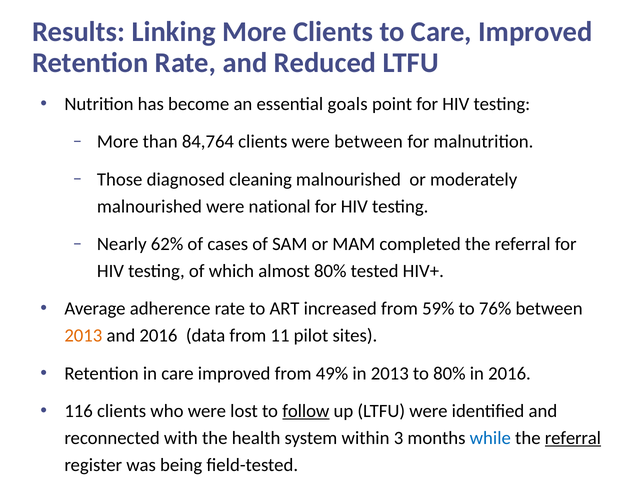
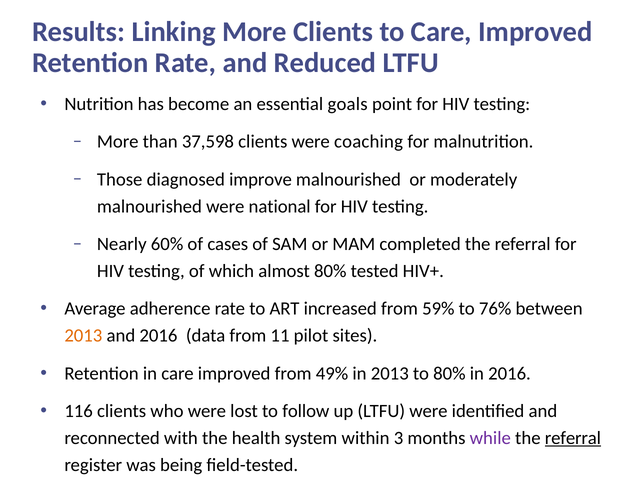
84,764: 84,764 -> 37,598
were between: between -> coaching
cleaning: cleaning -> improve
62%: 62% -> 60%
follow underline: present -> none
while colour: blue -> purple
